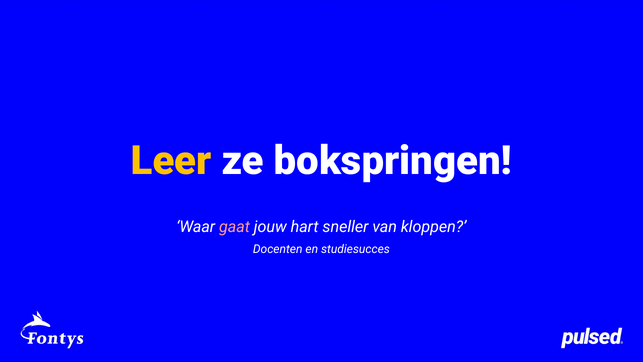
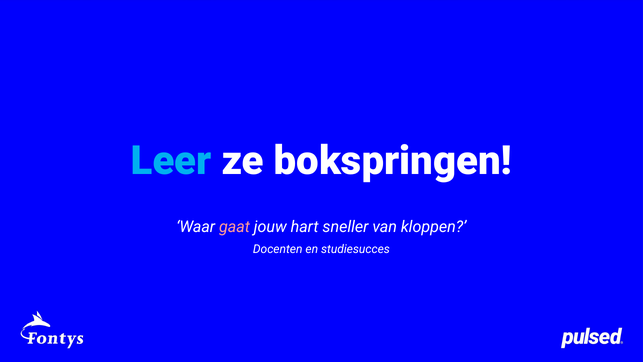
Leer colour: yellow -> light blue
